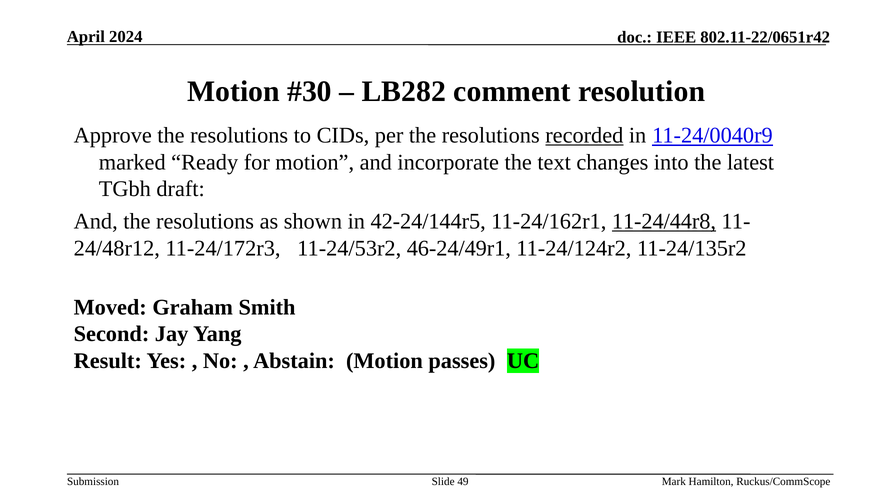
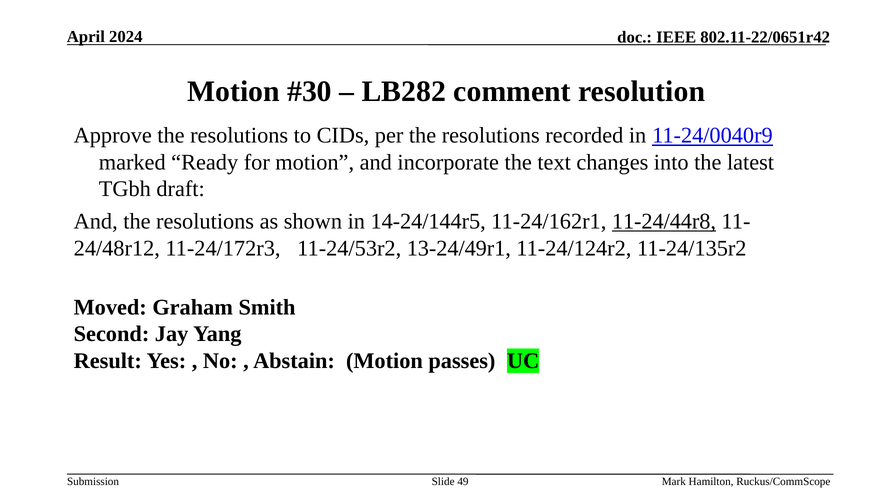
recorded underline: present -> none
42-24/144r5: 42-24/144r5 -> 14-24/144r5
46-24/49r1: 46-24/49r1 -> 13-24/49r1
